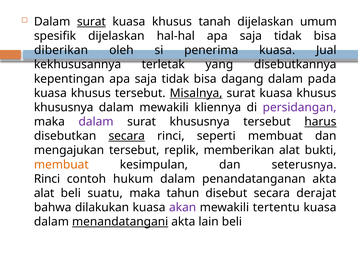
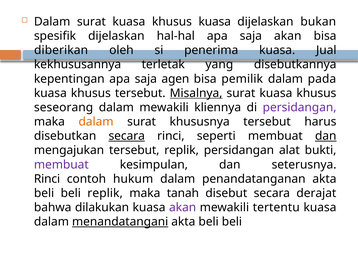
surat at (91, 22) underline: present -> none
khusus tanah: tanah -> kuasa
umum: umum -> bukan
hal-hal apa saja tidak: tidak -> akan
kepentingan apa saja tidak: tidak -> agen
dagang: dagang -> pemilik
khususnya at (64, 108): khususnya -> seseorang
dalam at (96, 122) colour: purple -> orange
harus underline: present -> none
dan at (326, 136) underline: none -> present
replik memberikan: memberikan -> persidangan
membuat at (61, 165) colour: orange -> purple
alat at (44, 194): alat -> beli
beli suatu: suatu -> replik
tahun: tahun -> tanah
lain at (209, 222): lain -> beli
